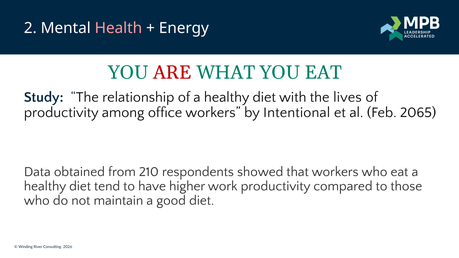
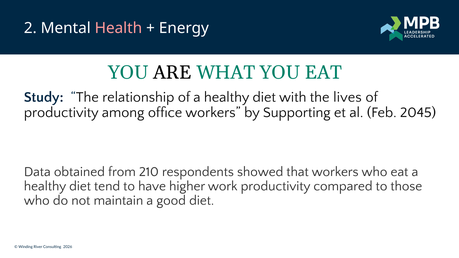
ARE colour: red -> black
Intentional: Intentional -> Supporting
2065: 2065 -> 2045
